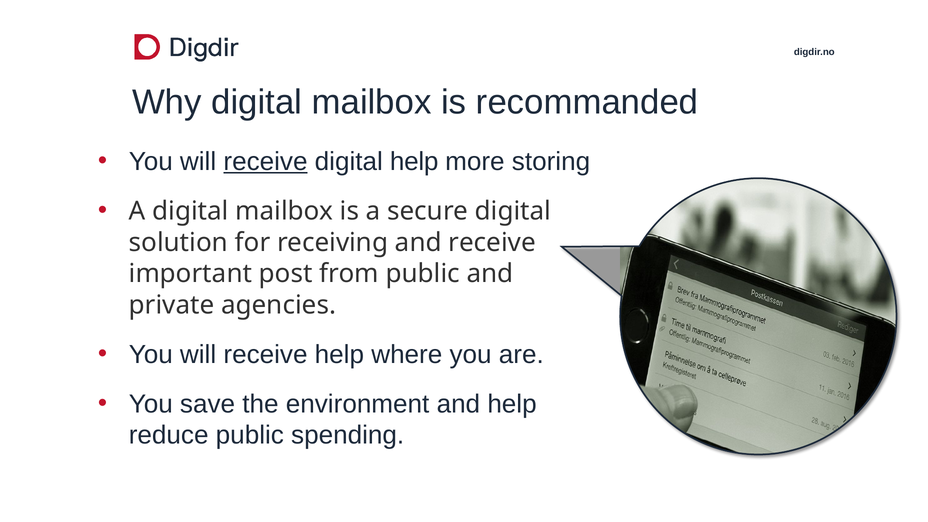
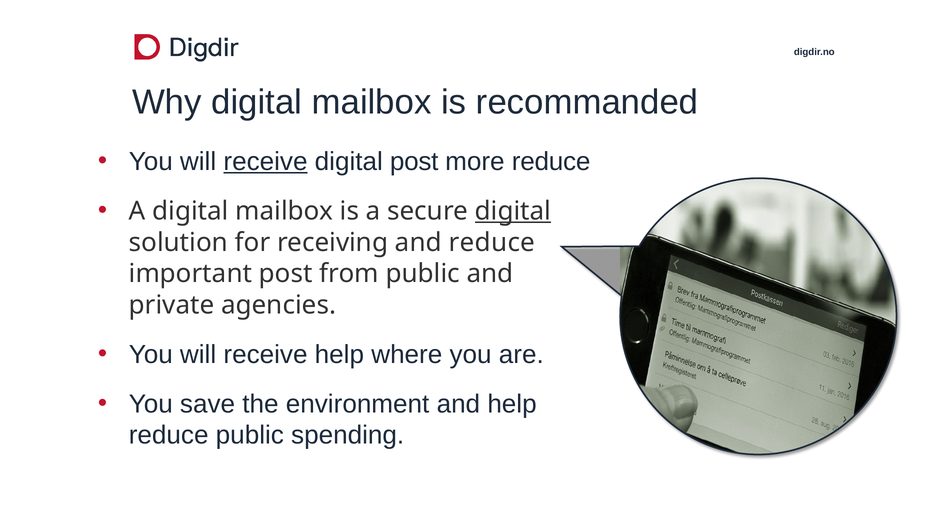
digital help: help -> post
more storing: storing -> reduce
digital at (513, 211) underline: none -> present
and receive: receive -> reduce
